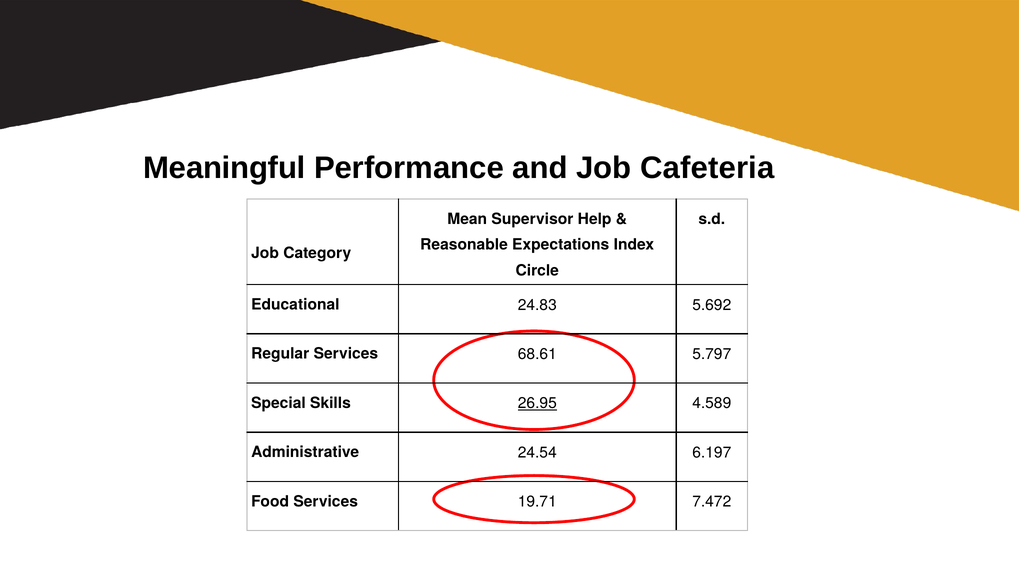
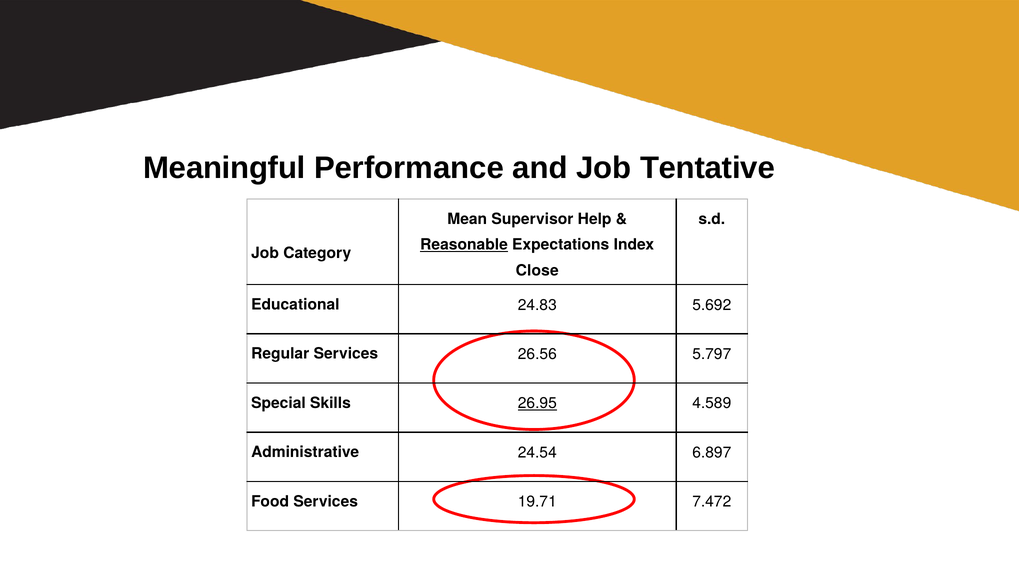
Cafeteria: Cafeteria -> Tentative
Reasonable underline: none -> present
Circle: Circle -> Close
68.61: 68.61 -> 26.56
6.197: 6.197 -> 6.897
